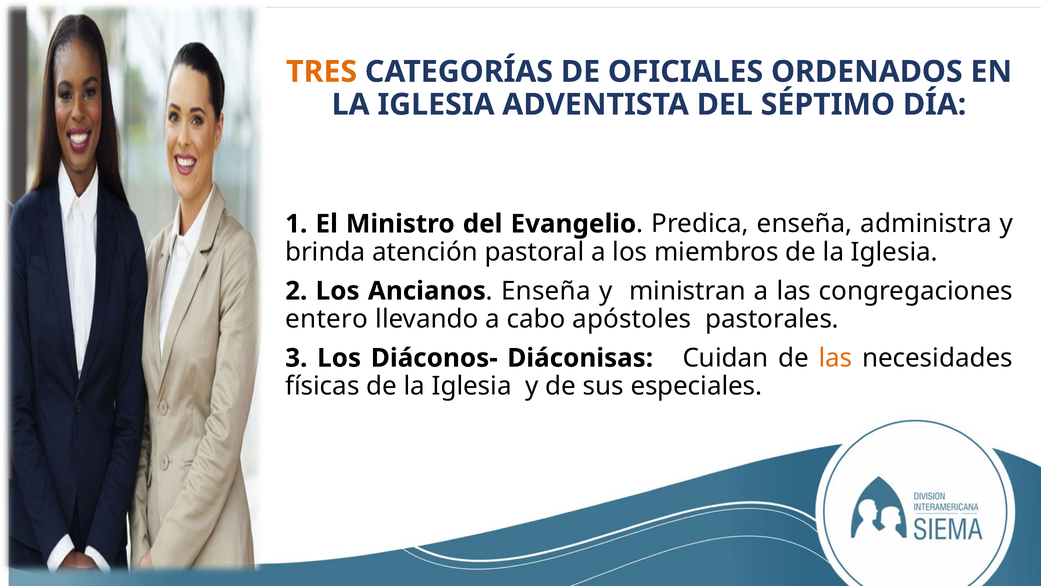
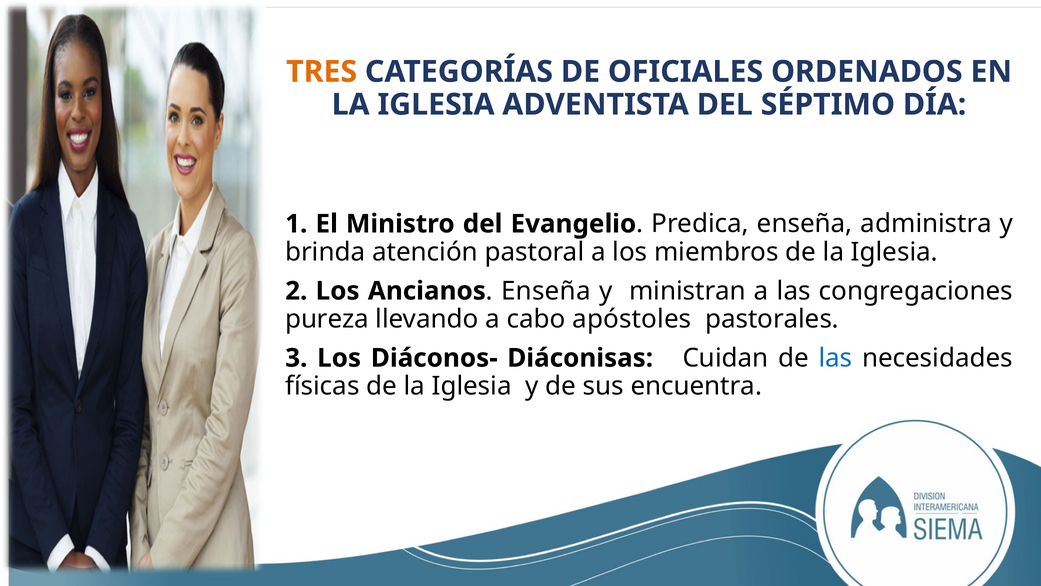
entero: entero -> pureza
las at (836, 358) colour: orange -> blue
especiales: especiales -> encuentra
